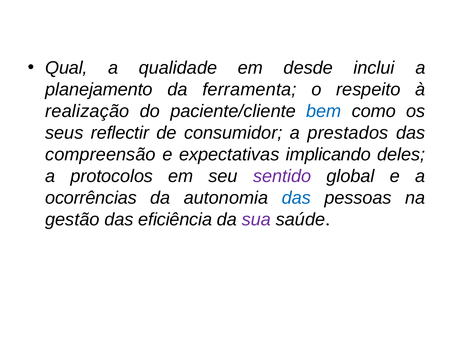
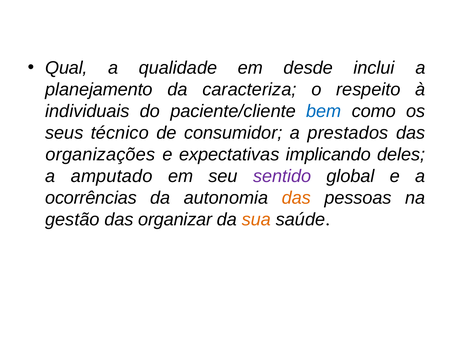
ferramenta: ferramenta -> caracteriza
realização: realização -> individuais
reflectir: reflectir -> técnico
compreensão: compreensão -> organizações
protocolos: protocolos -> amputado
das at (296, 198) colour: blue -> orange
eficiência: eficiência -> organizar
sua colour: purple -> orange
